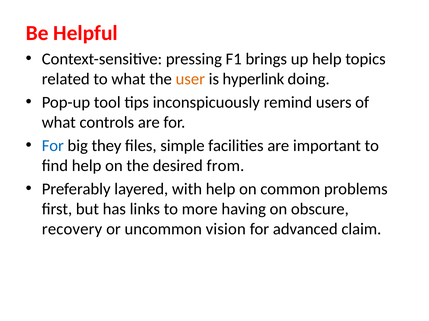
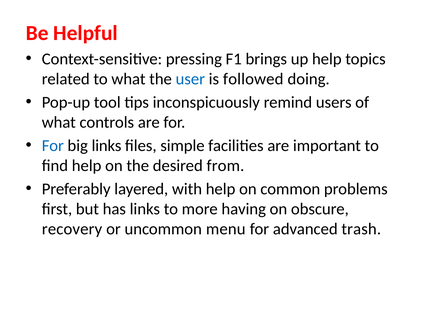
user colour: orange -> blue
hyperlink: hyperlink -> followed
big they: they -> links
vision: vision -> menu
claim: claim -> trash
